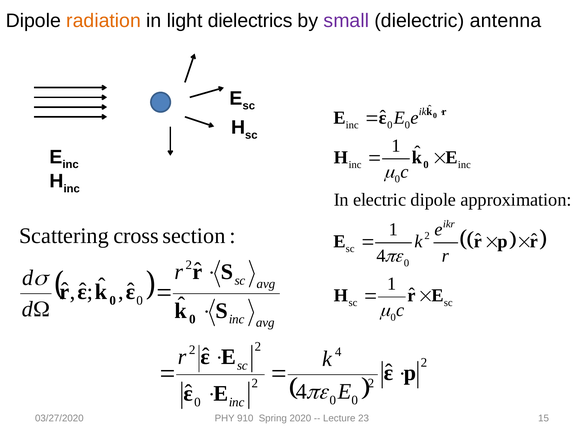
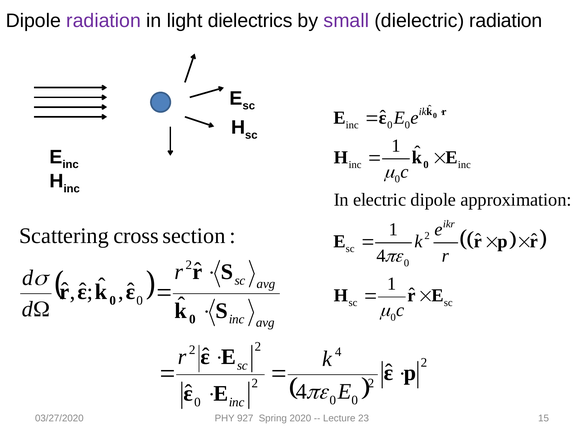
radiation at (104, 21) colour: orange -> purple
dielectric antenna: antenna -> radiation
910: 910 -> 927
